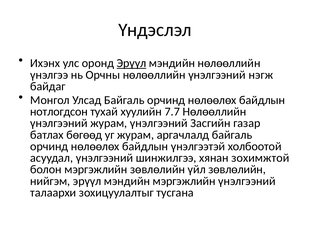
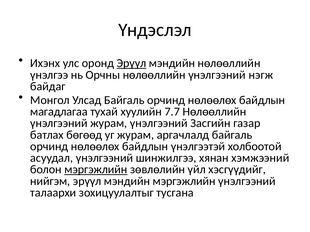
нотлогдсон: нотлогдсон -> магадлагаа
зохимжтой: зохимжтой -> хэмжээний
мэргэжлийн at (96, 170) underline: none -> present
үйл зөвлөлийн: зөвлөлийн -> хэсгүүдийг
